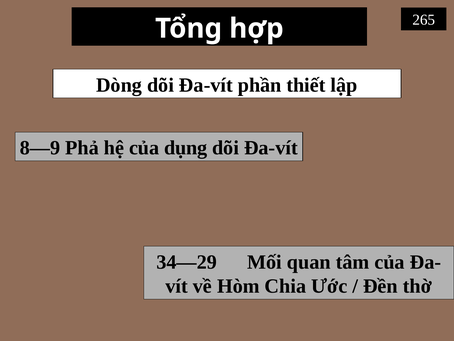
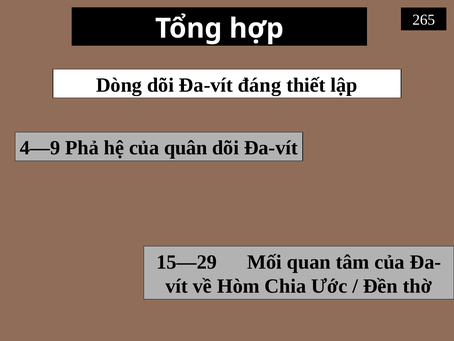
phần: phần -> đáng
8—9: 8—9 -> 4—9
dụng: dụng -> quân
34—29: 34—29 -> 15—29
